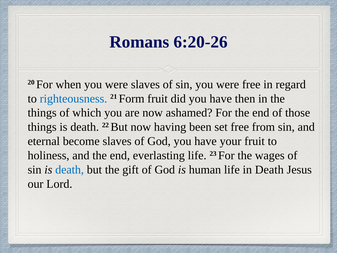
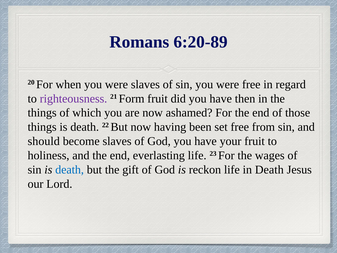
6:20-26: 6:20-26 -> 6:20-89
righteousness colour: blue -> purple
eternal: eternal -> should
human: human -> reckon
